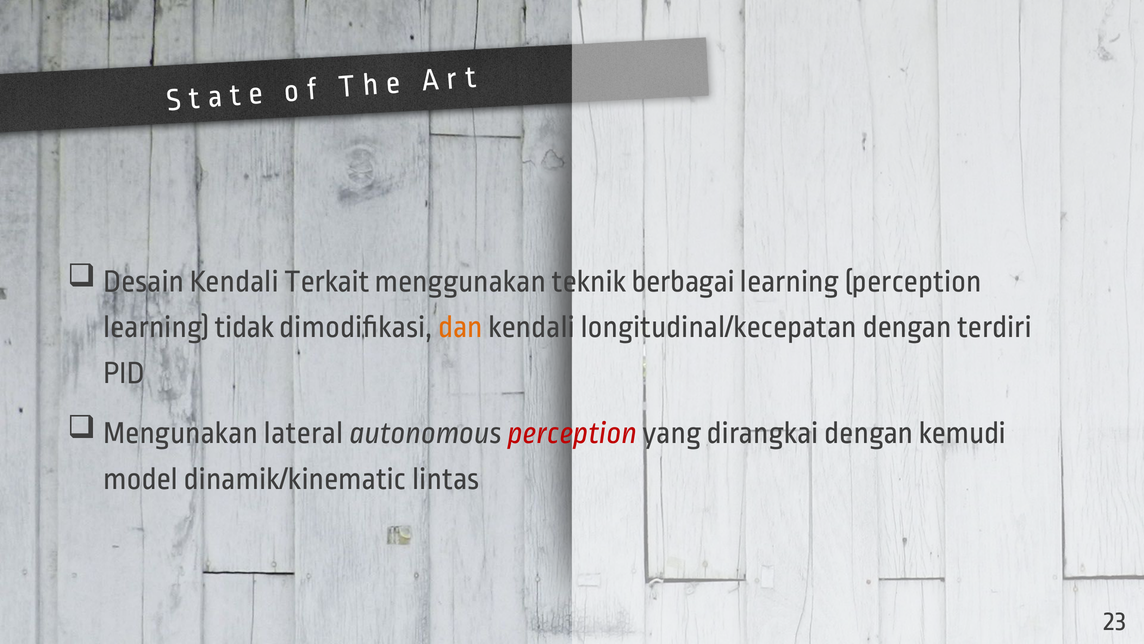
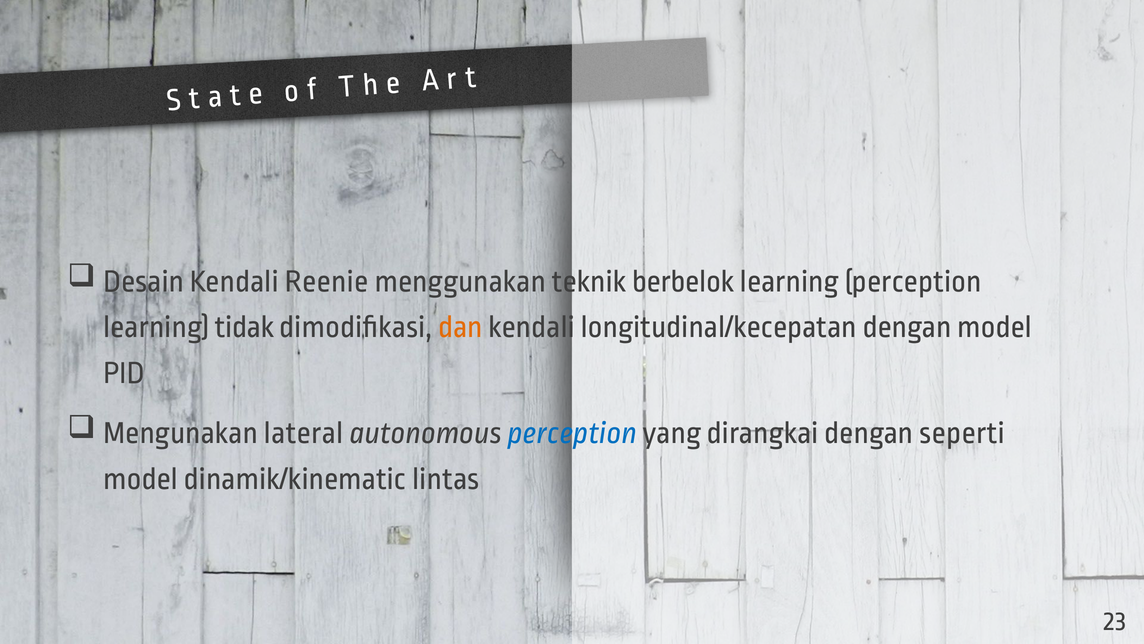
Terkait: Terkait -> Reenie
berbagai: berbagai -> berbelok
dengan terdiri: terdiri -> model
perception at (572, 433) colour: red -> blue
kemudi: kemudi -> seperti
